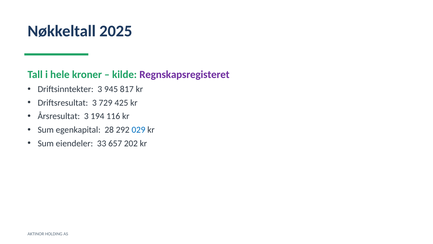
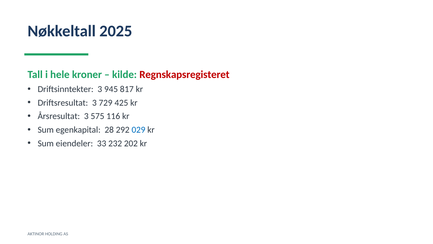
Regnskapsregisteret colour: purple -> red
194: 194 -> 575
657: 657 -> 232
